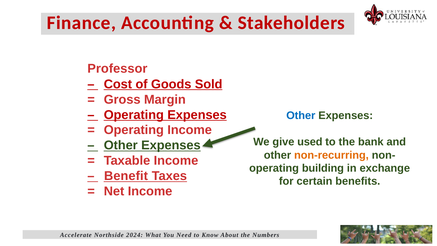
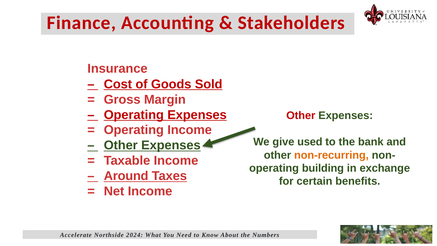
Professor: Professor -> Insurance
Other at (301, 116) colour: blue -> red
Benefit: Benefit -> Around
